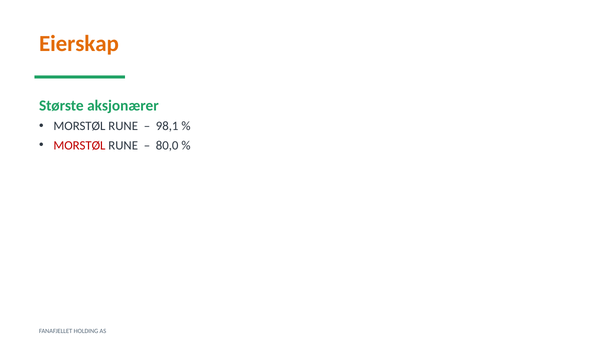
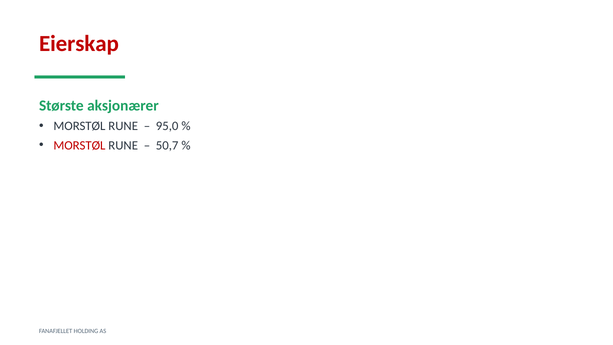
Eierskap colour: orange -> red
98,1: 98,1 -> 95,0
80,0: 80,0 -> 50,7
